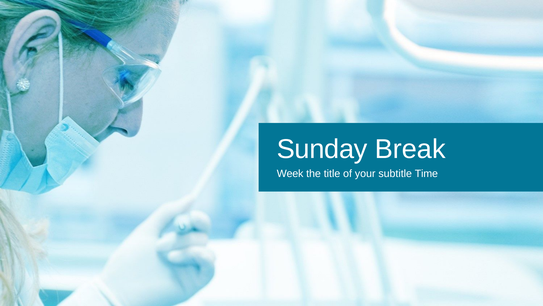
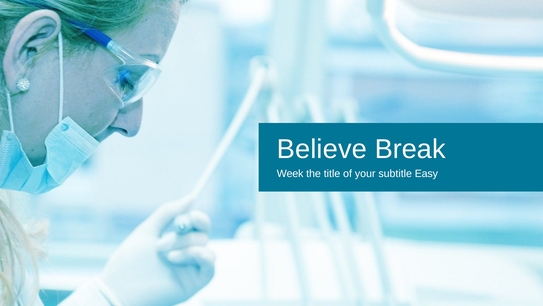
Sunday: Sunday -> Believe
Time: Time -> Easy
